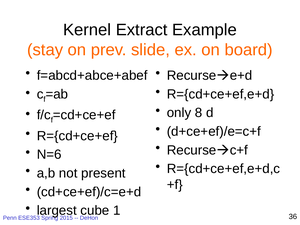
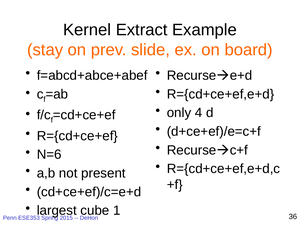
8: 8 -> 4
